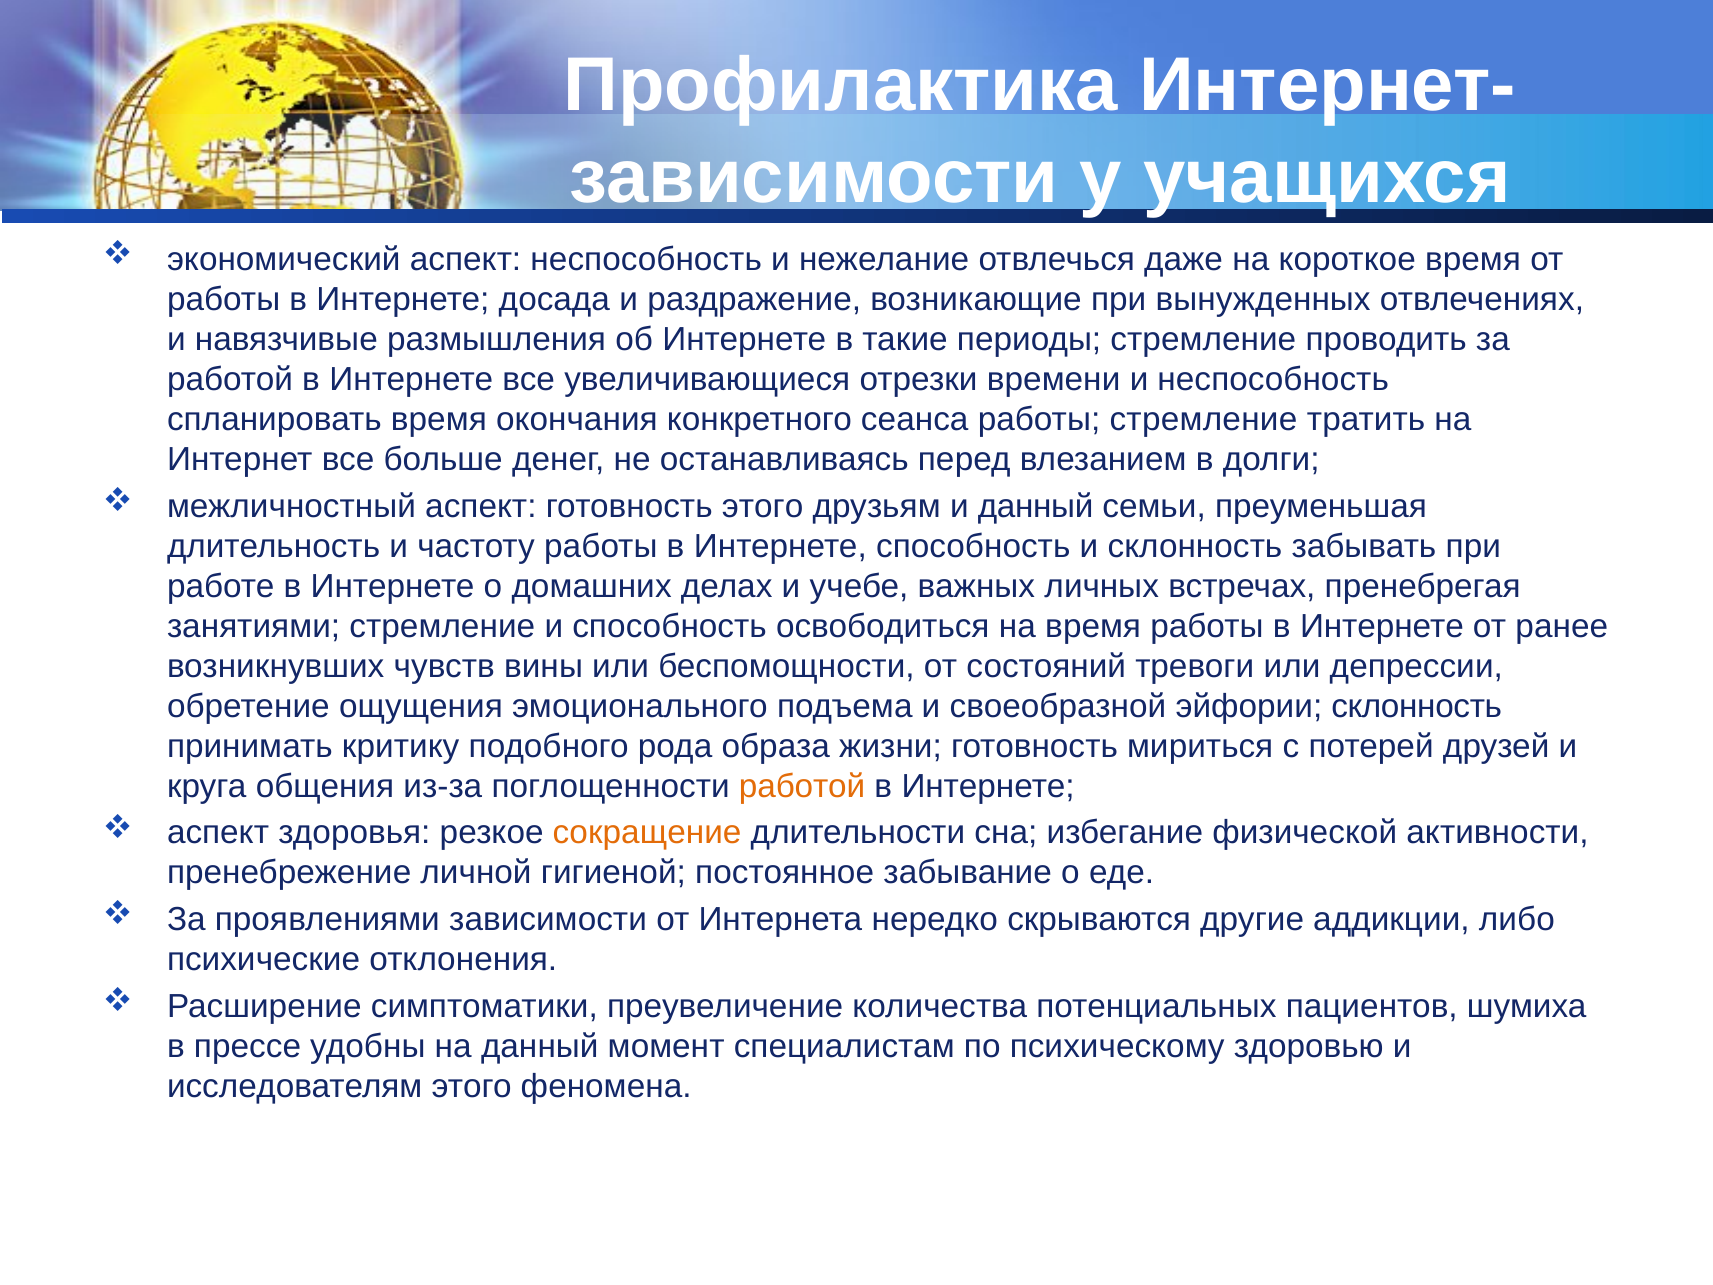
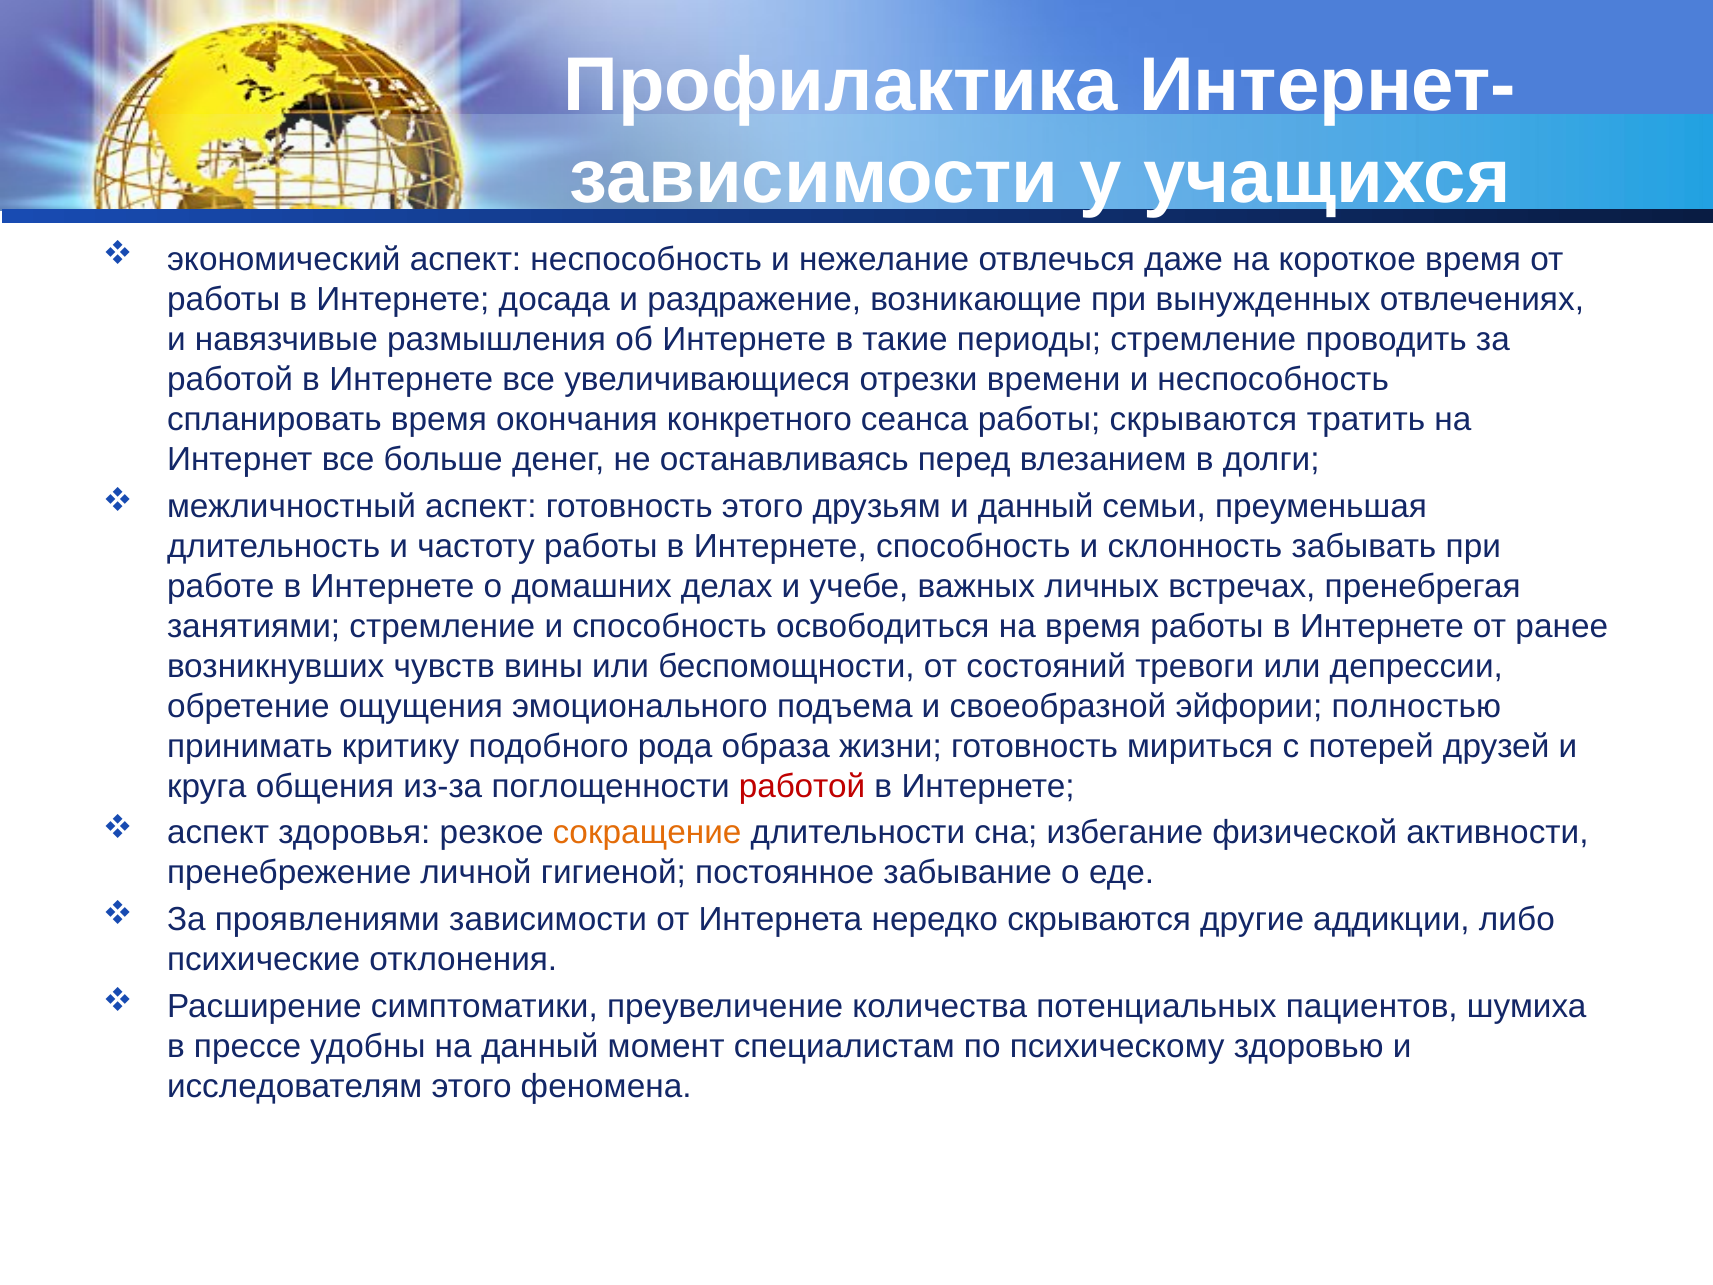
работы стремление: стремление -> скрываются
эйфории склонность: склонность -> полностью
работой at (802, 786) colour: orange -> red
